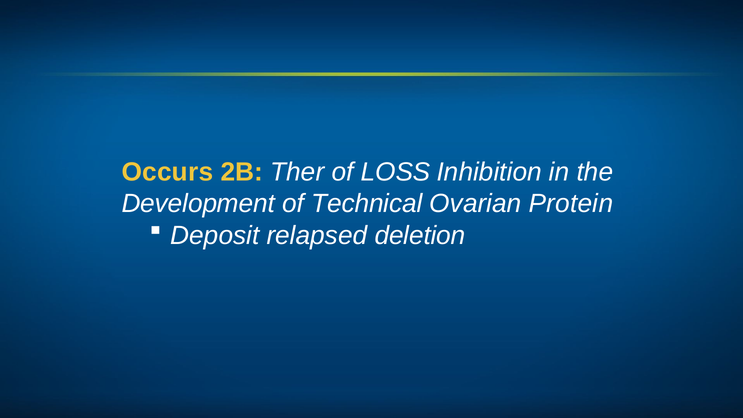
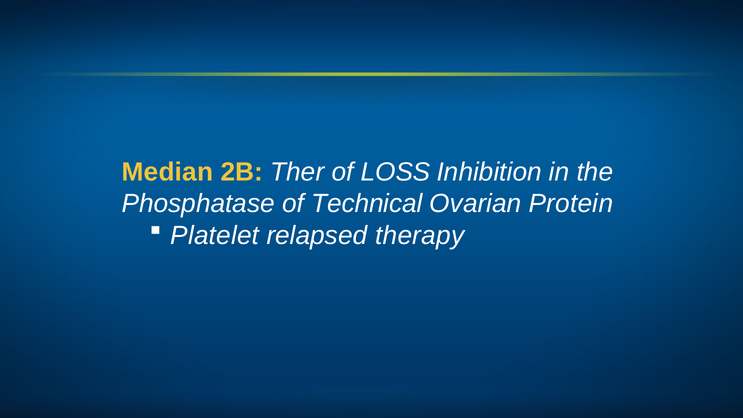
Occurs: Occurs -> Median
Development: Development -> Phosphatase
Deposit: Deposit -> Platelet
deletion: deletion -> therapy
